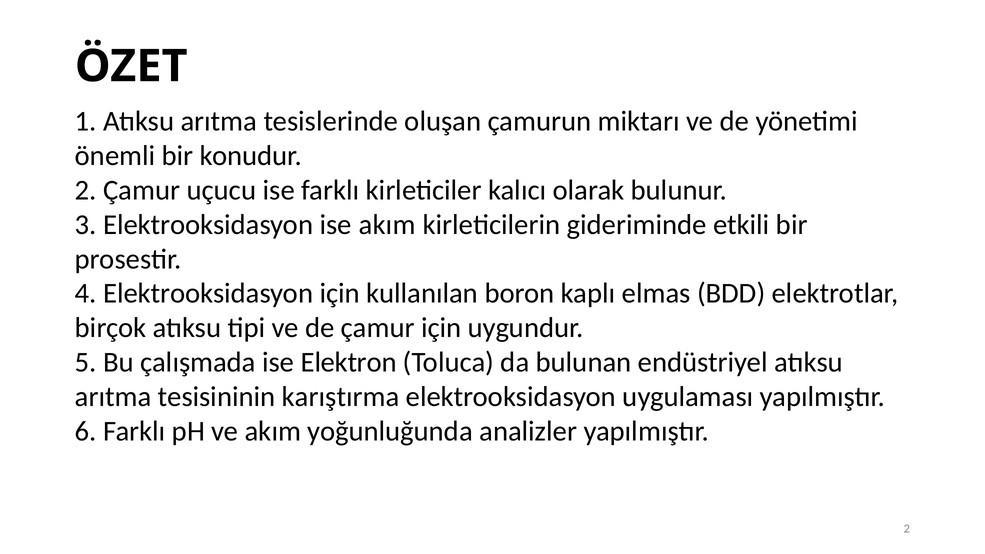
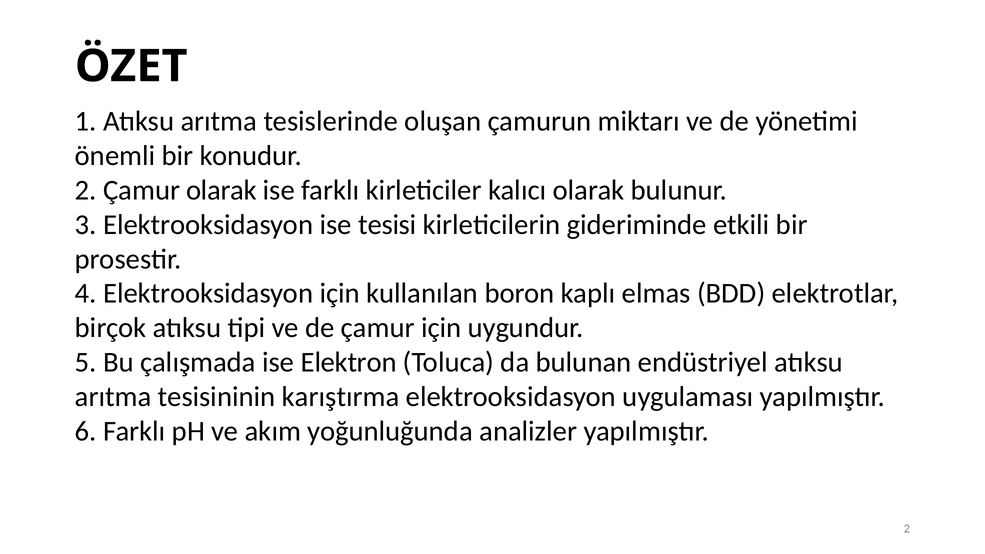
Çamur uçucu: uçucu -> olarak
ise akım: akım -> tesisi
